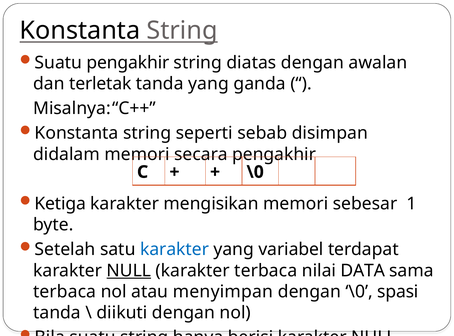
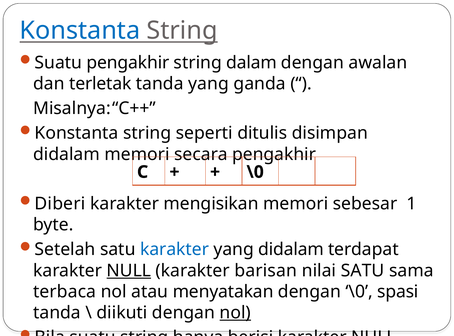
Konstanta at (80, 31) colour: black -> blue
diatas: diatas -> dalam
sebab: sebab -> ditulis
Ketiga: Ketiga -> Diberi
yang variabel: variabel -> didalam
karakter terbaca: terbaca -> barisan
nilai DATA: DATA -> SATU
menyimpan: menyimpan -> menyatakan
nol at (235, 312) underline: none -> present
